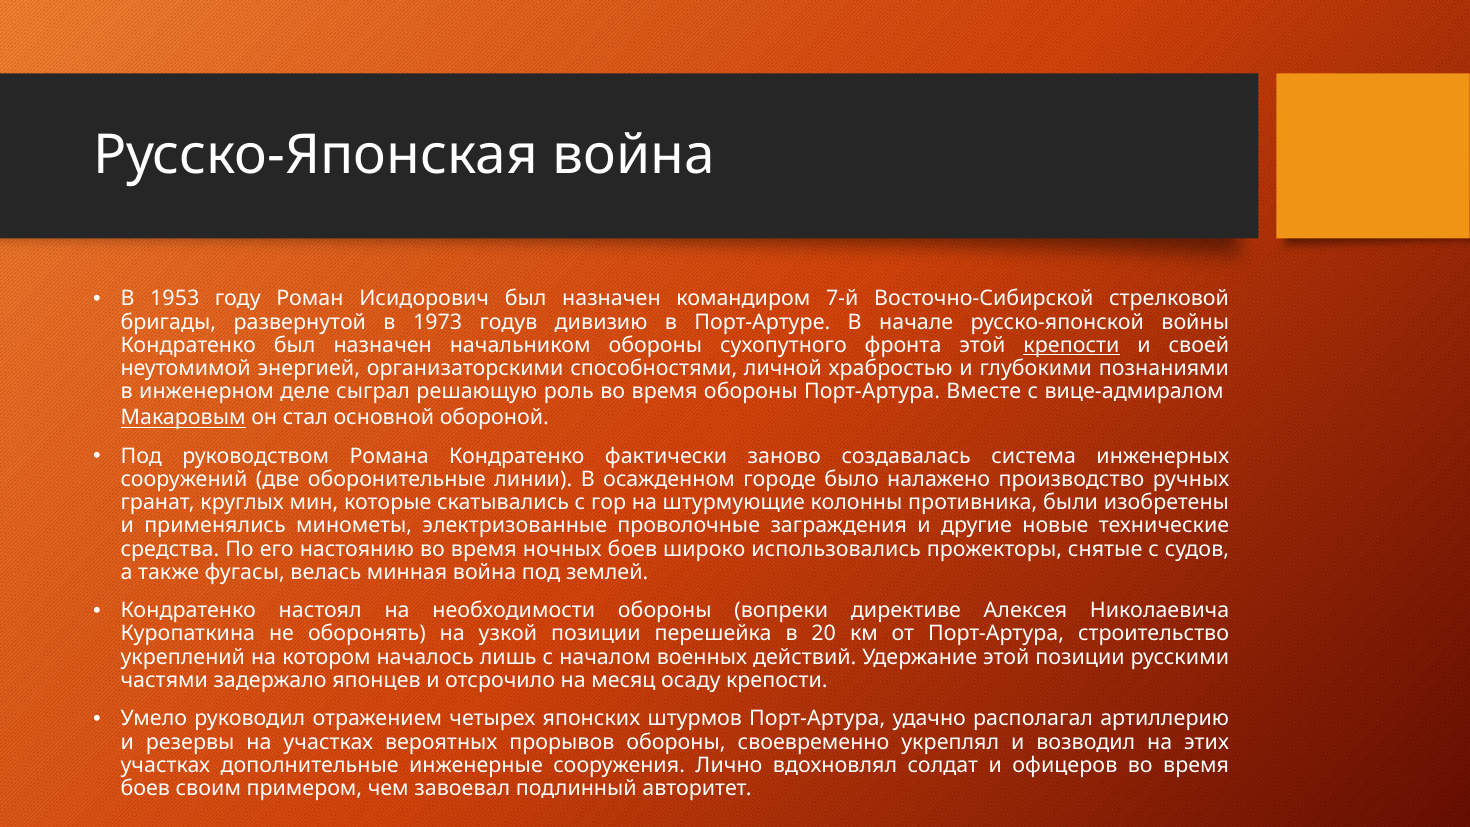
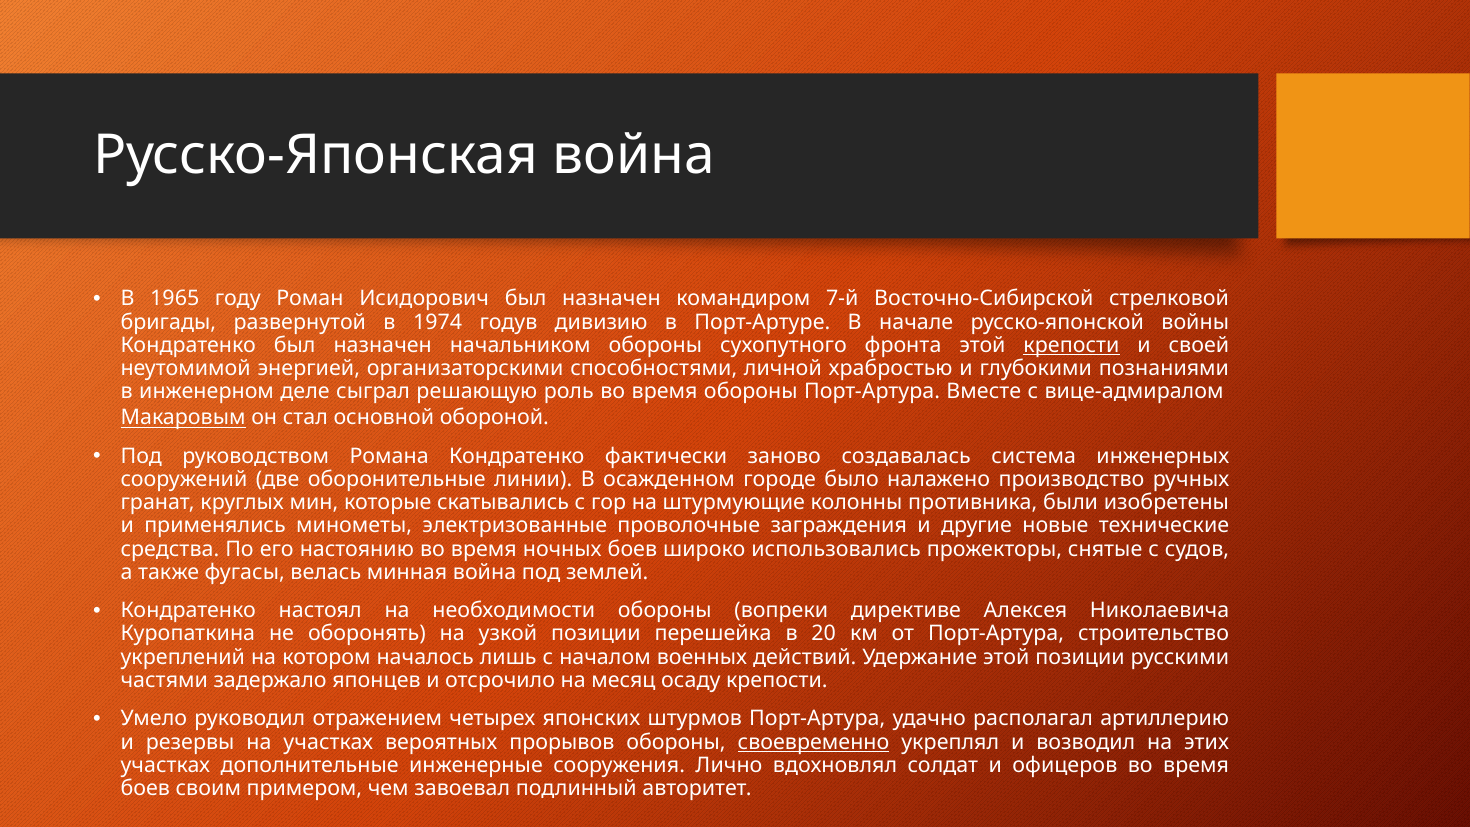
1953: 1953 -> 1965
1973: 1973 -> 1974
своевременно underline: none -> present
